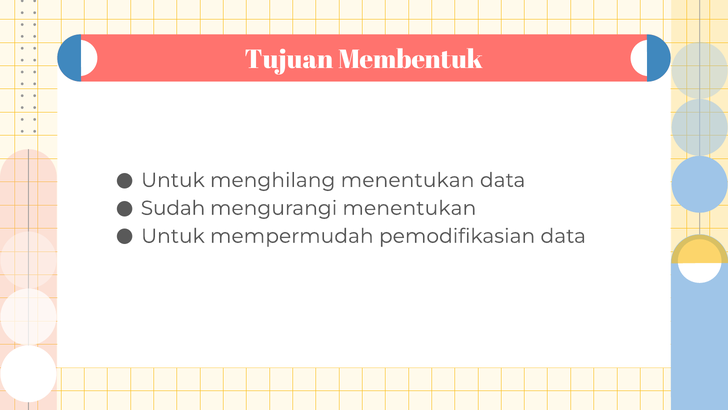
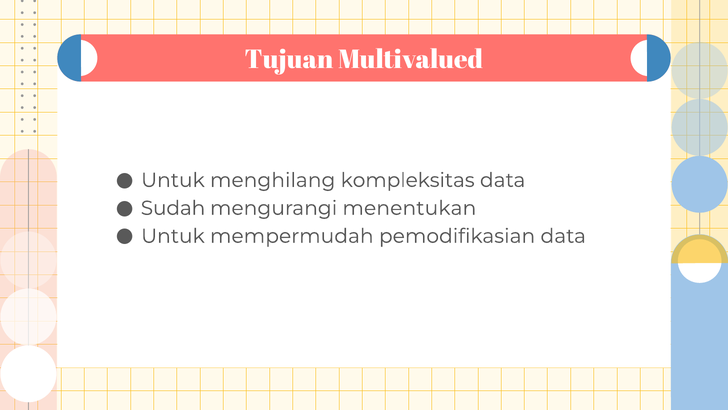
Membentuk: Membentuk -> Multivalued
menghilang menentukan: menentukan -> kompleksitas
